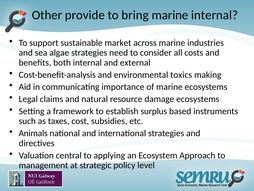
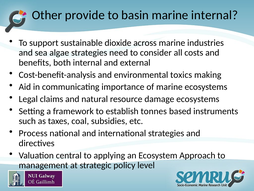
bring: bring -> basin
market: market -> dioxide
surplus: surplus -> tonnes
cost: cost -> coal
Animals: Animals -> Process
